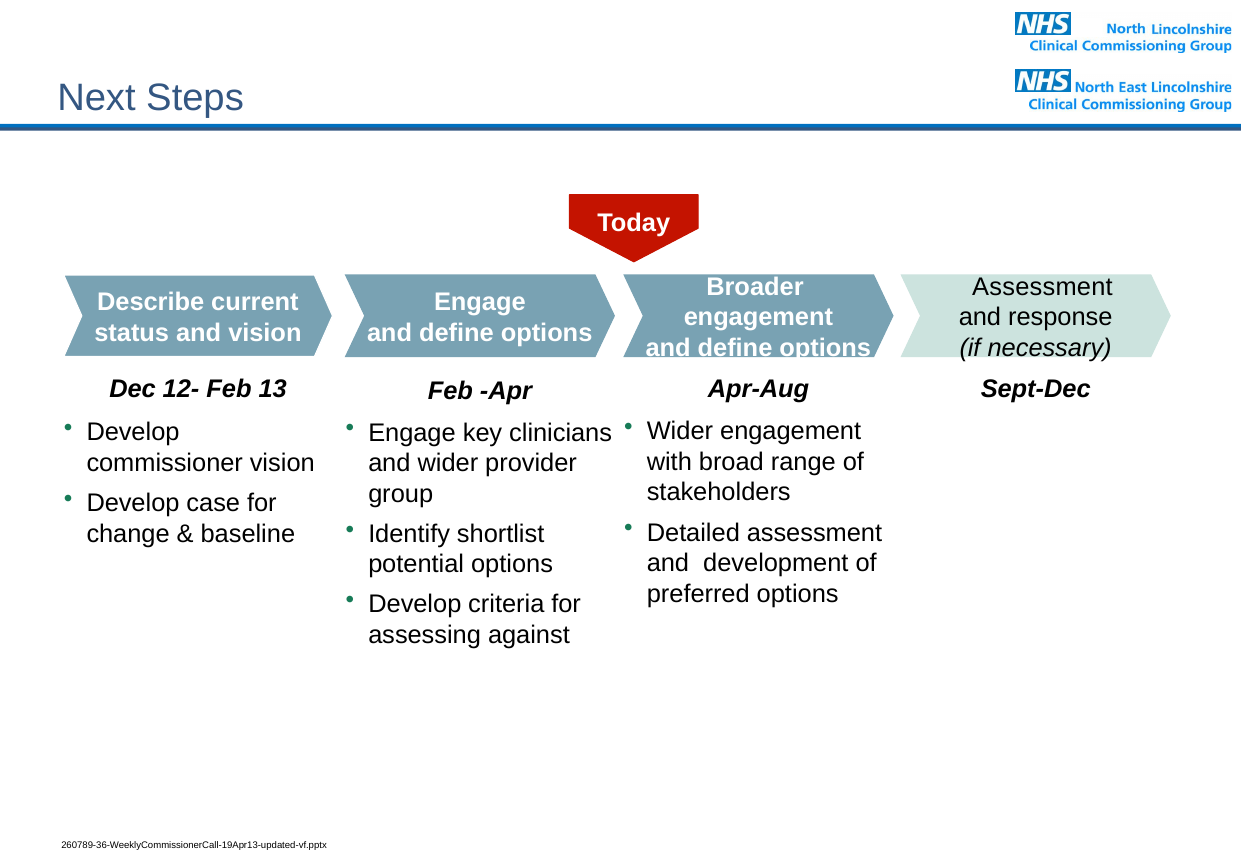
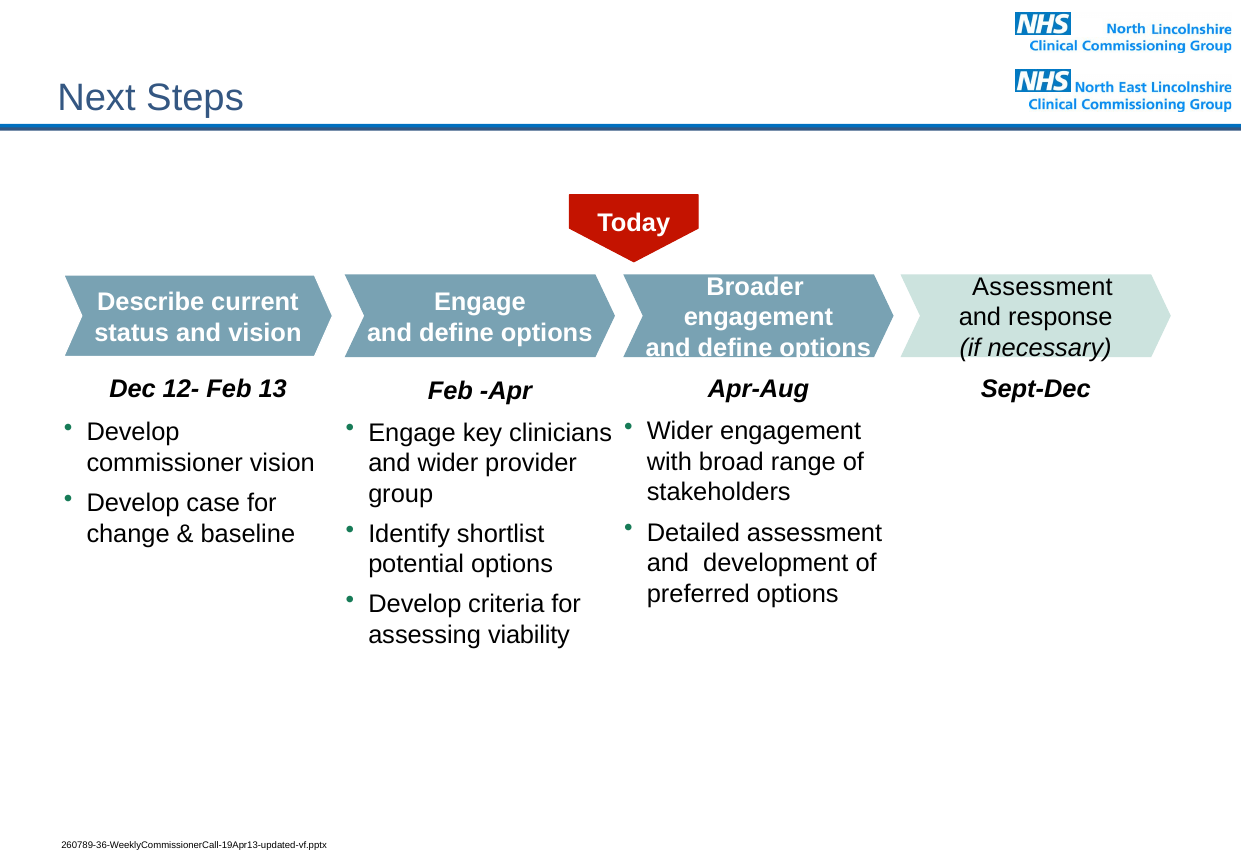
against: against -> viability
